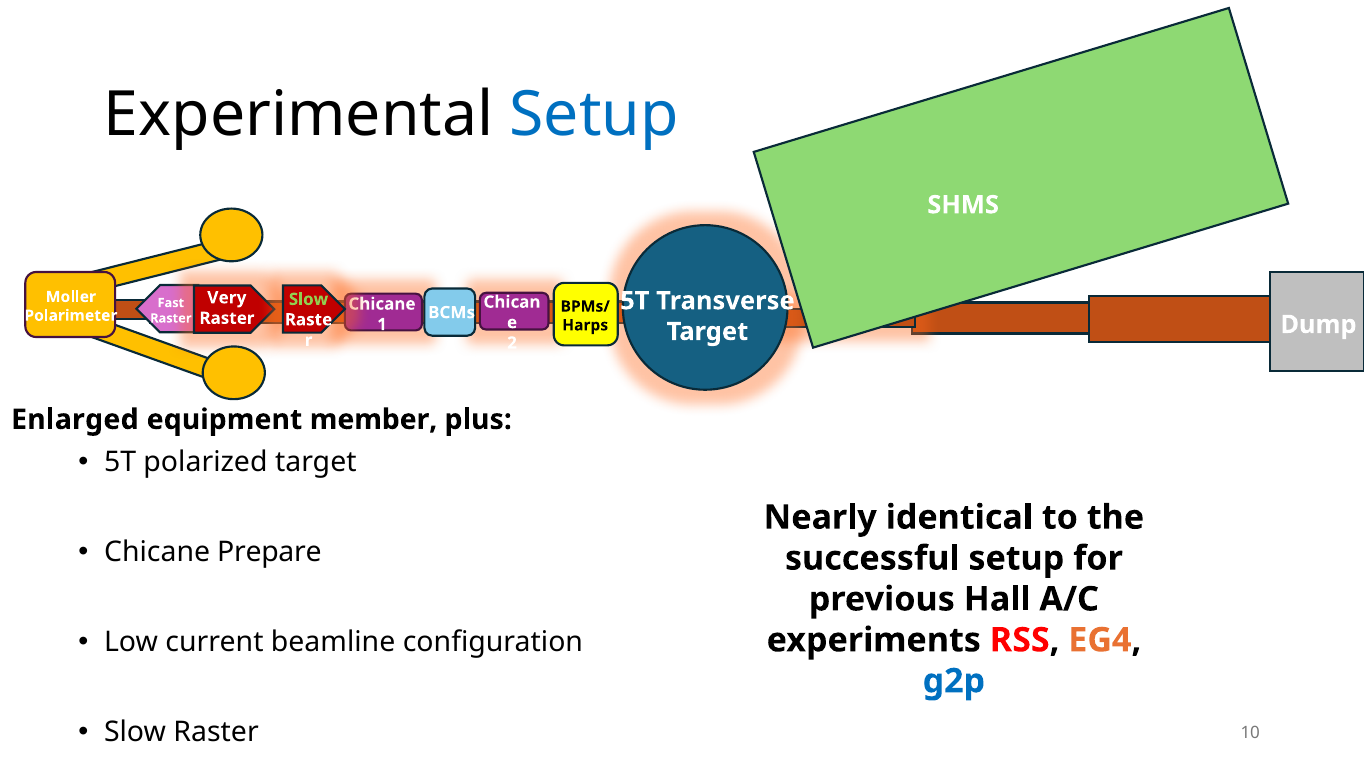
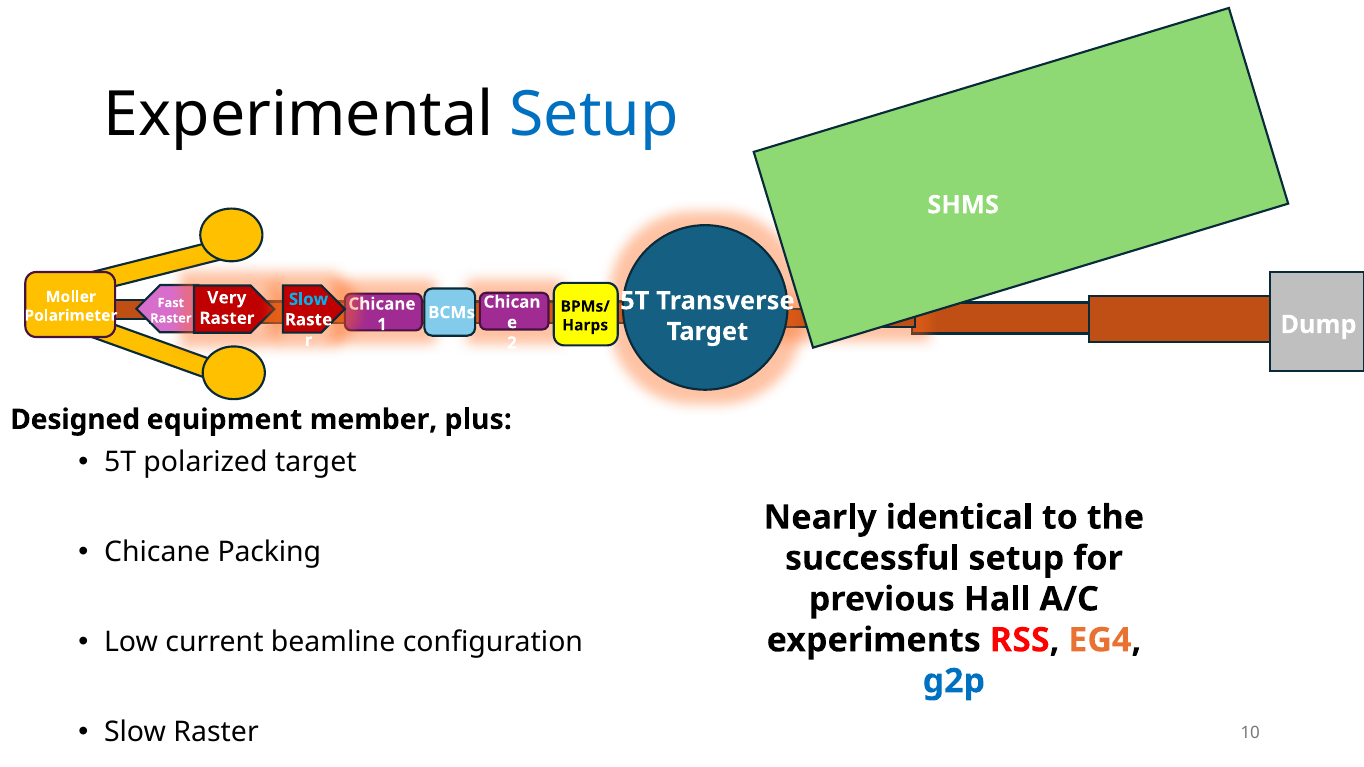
Slow at (309, 299) colour: light green -> light blue
Enlarged: Enlarged -> Designed
Prepare: Prepare -> Packing
